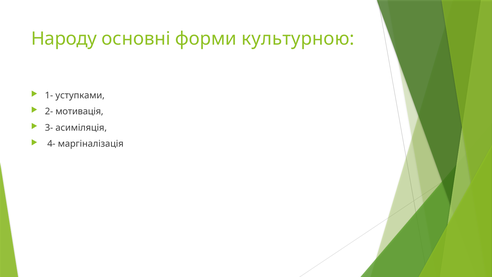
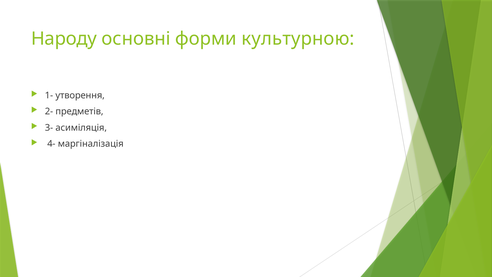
уступками: уступками -> утворення
мотивація: мотивація -> предметів
